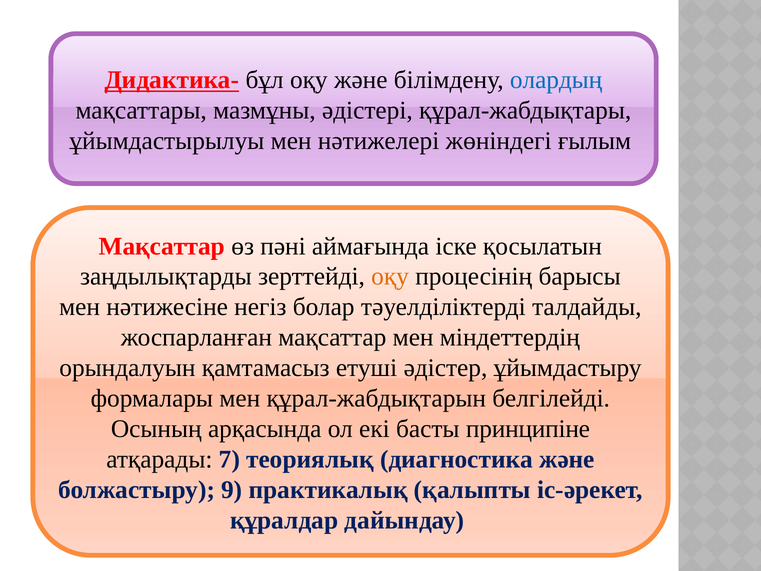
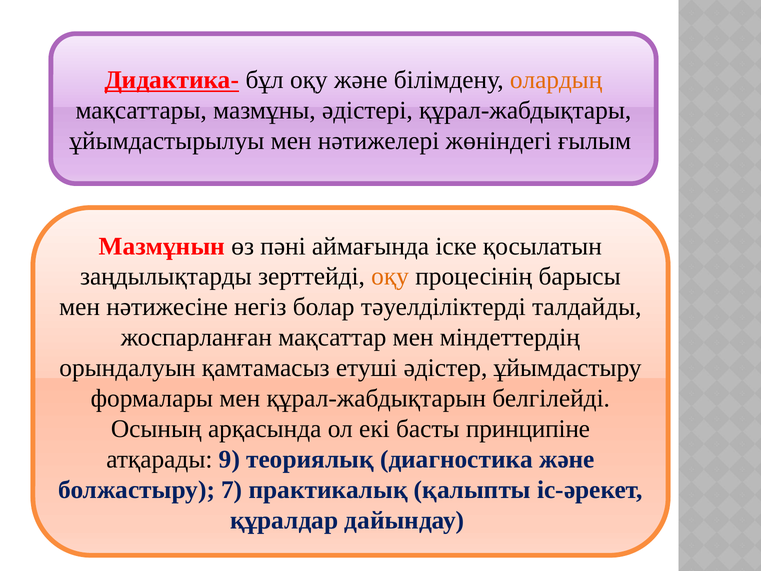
олардың colour: blue -> orange
Мақсаттар at (162, 246): Мақсаттар -> Мазмұнын
7: 7 -> 9
9: 9 -> 7
